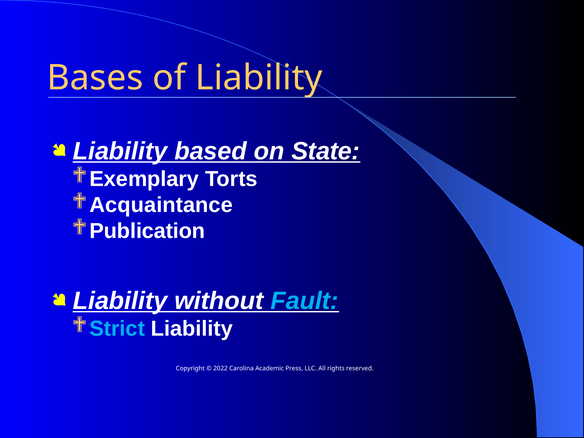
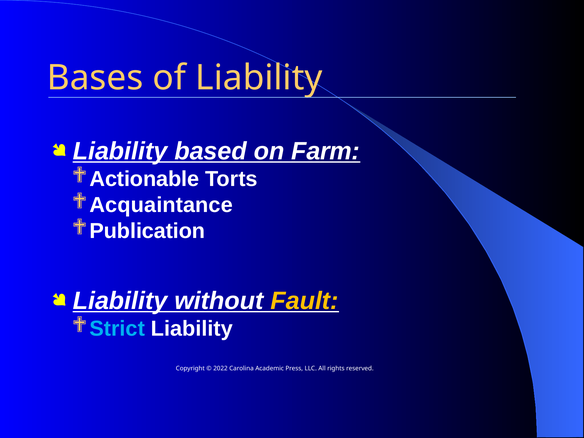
State: State -> Farm
Exemplary: Exemplary -> Actionable
Fault colour: light blue -> yellow
